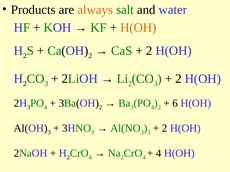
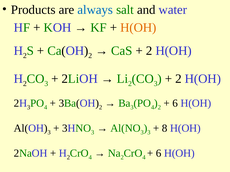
always colour: orange -> blue
2 at (165, 129): 2 -> 8
4 at (159, 154): 4 -> 6
